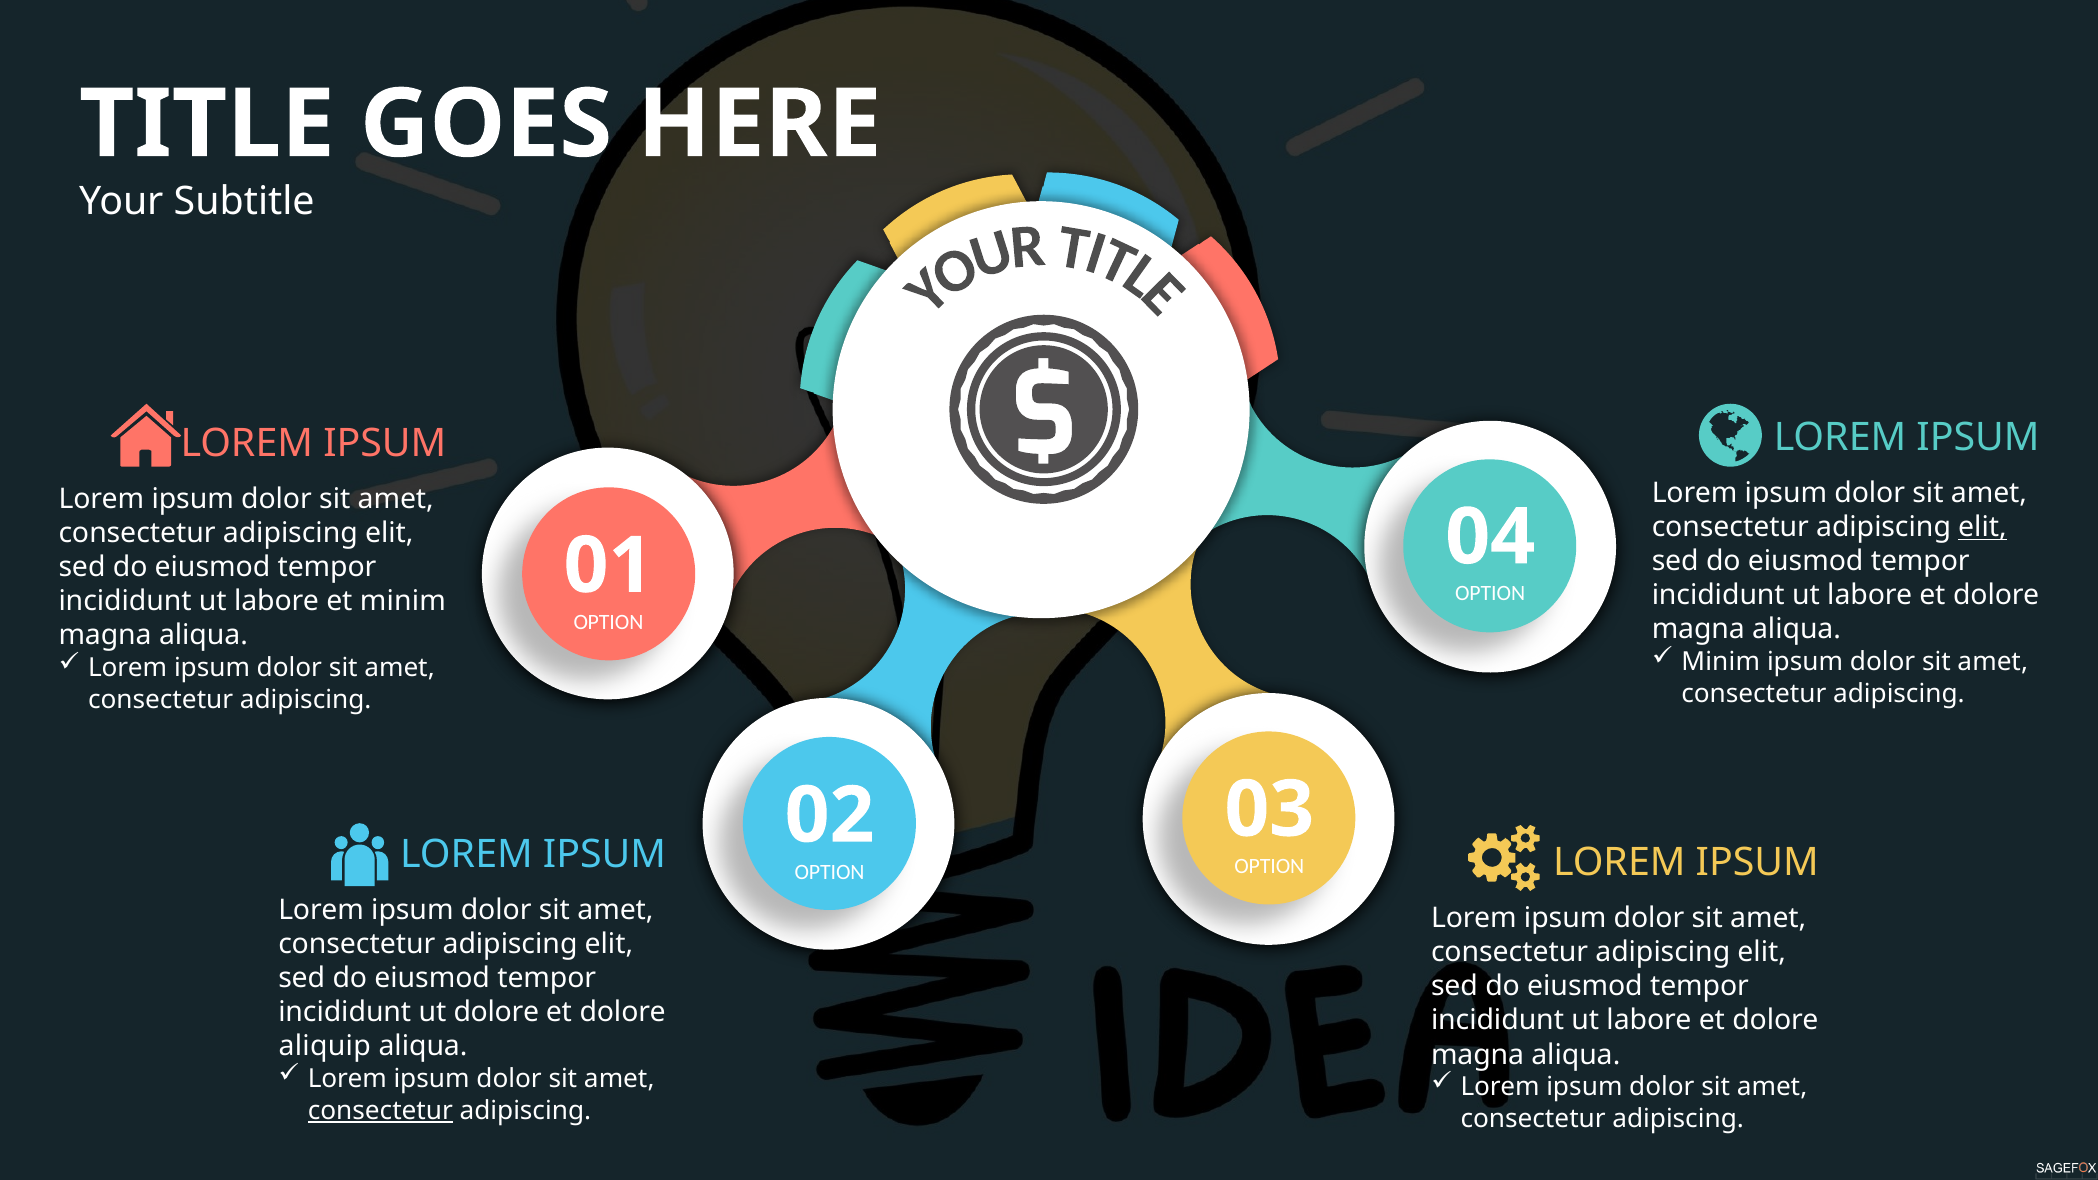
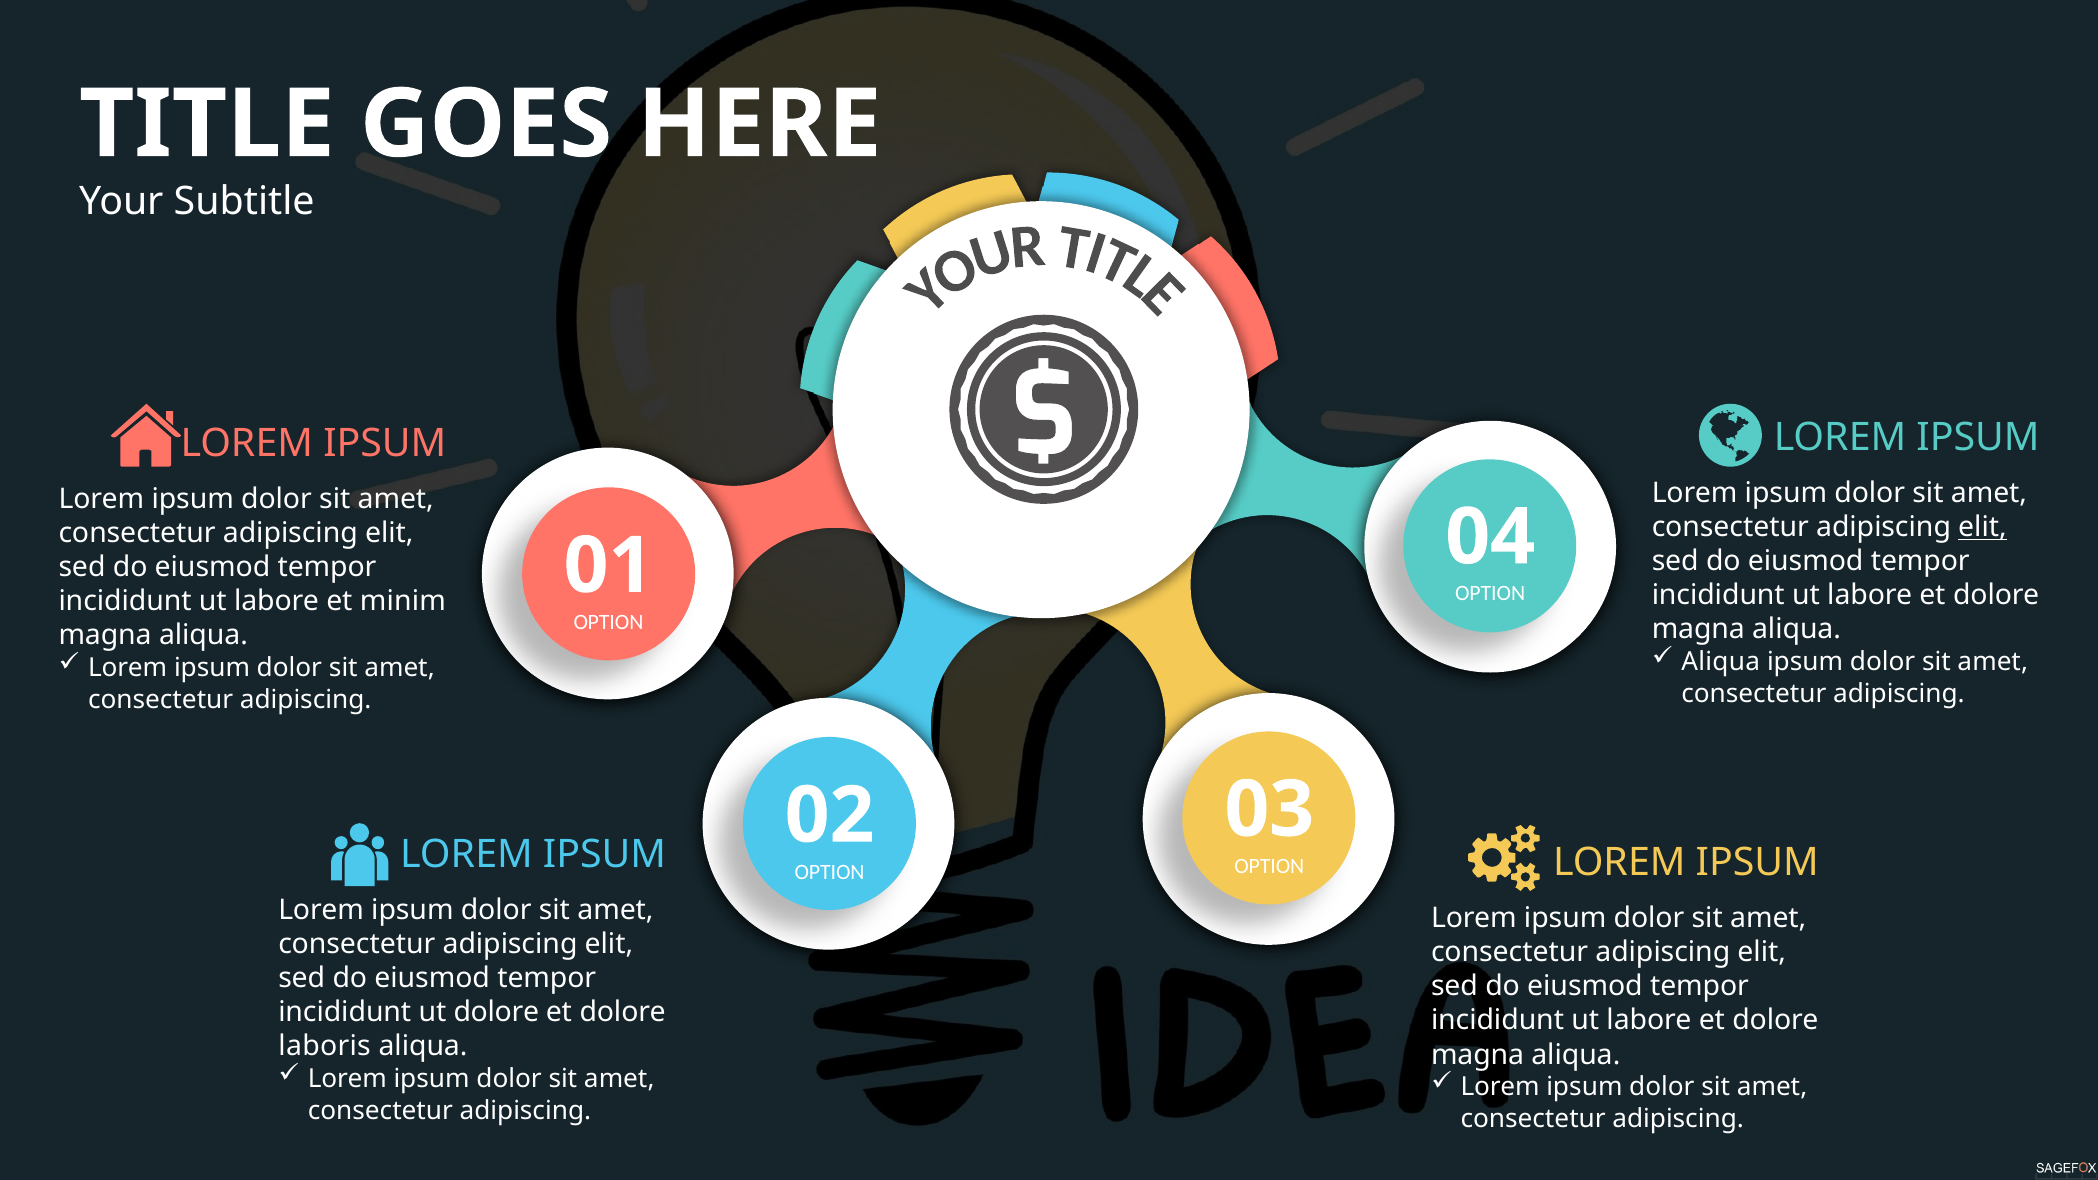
Minim at (1721, 662): Minim -> Aliqua
aliquip: aliquip -> laboris
consectetur at (380, 1111) underline: present -> none
